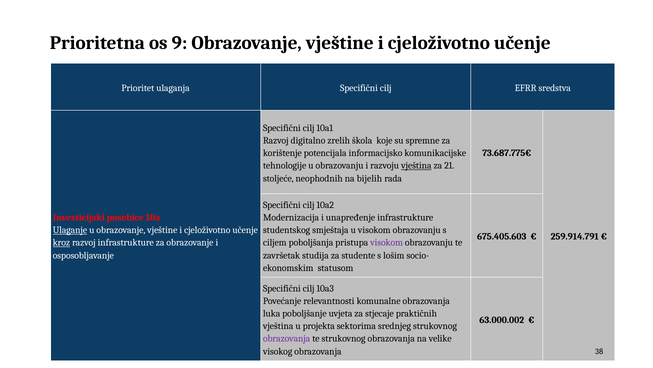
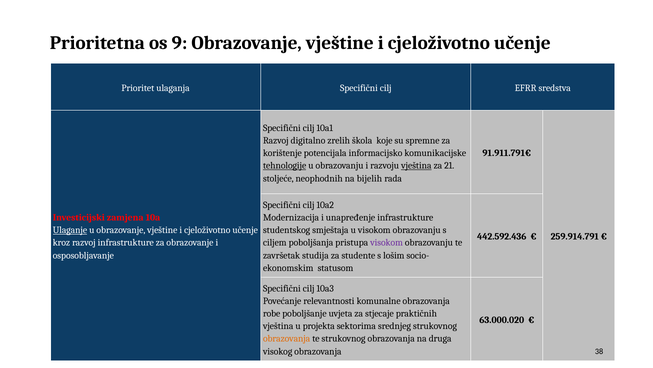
73.687.775€: 73.687.775€ -> 91.911.791€
tehnologije underline: none -> present
posebice: posebice -> zamjena
675.405.603: 675.405.603 -> 442.592.436
kroz underline: present -> none
luka: luka -> robe
63.000.002: 63.000.002 -> 63.000.020
obrazovanja at (287, 338) colour: purple -> orange
velike: velike -> druga
